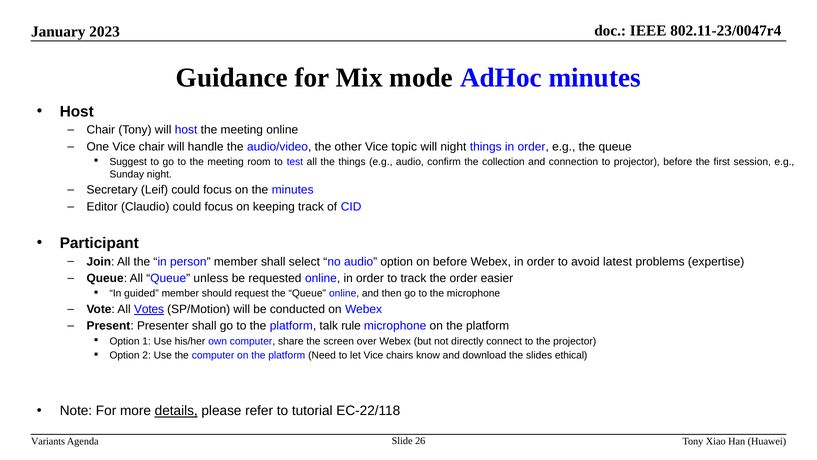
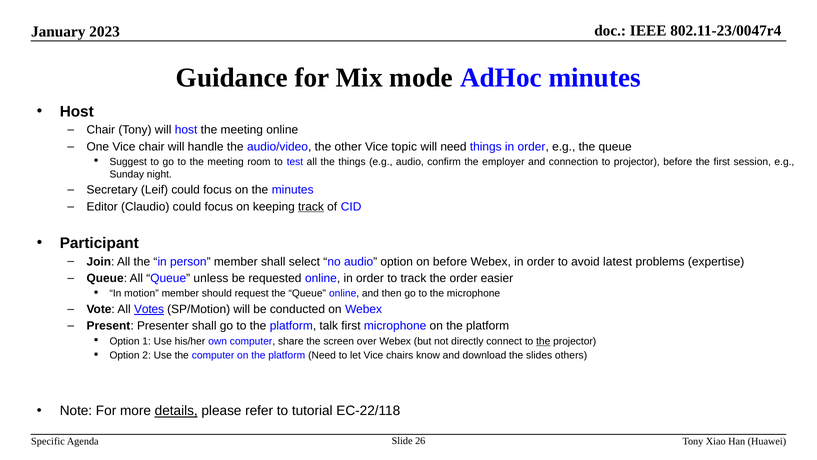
will night: night -> need
collection: collection -> employer
track at (311, 206) underline: none -> present
guided: guided -> motion
talk rule: rule -> first
the at (543, 341) underline: none -> present
ethical: ethical -> others
Variants: Variants -> Specific
